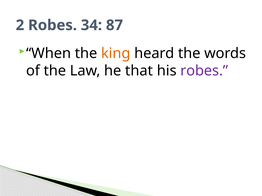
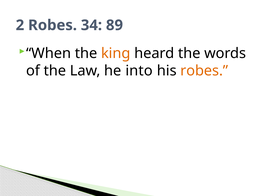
87: 87 -> 89
that: that -> into
robes at (204, 71) colour: purple -> orange
